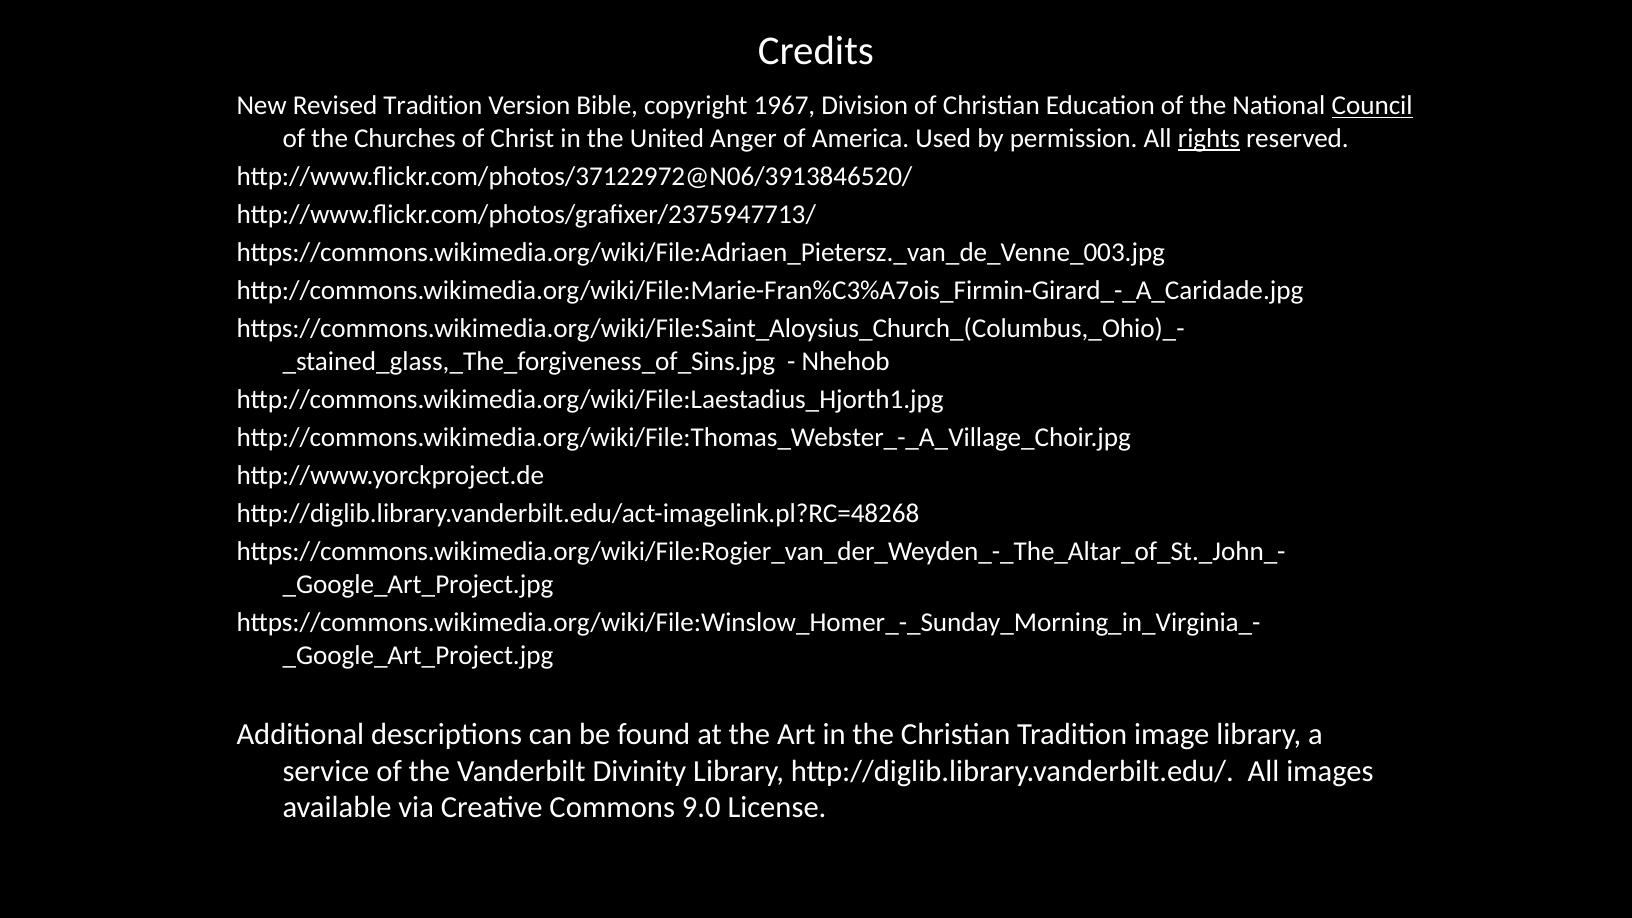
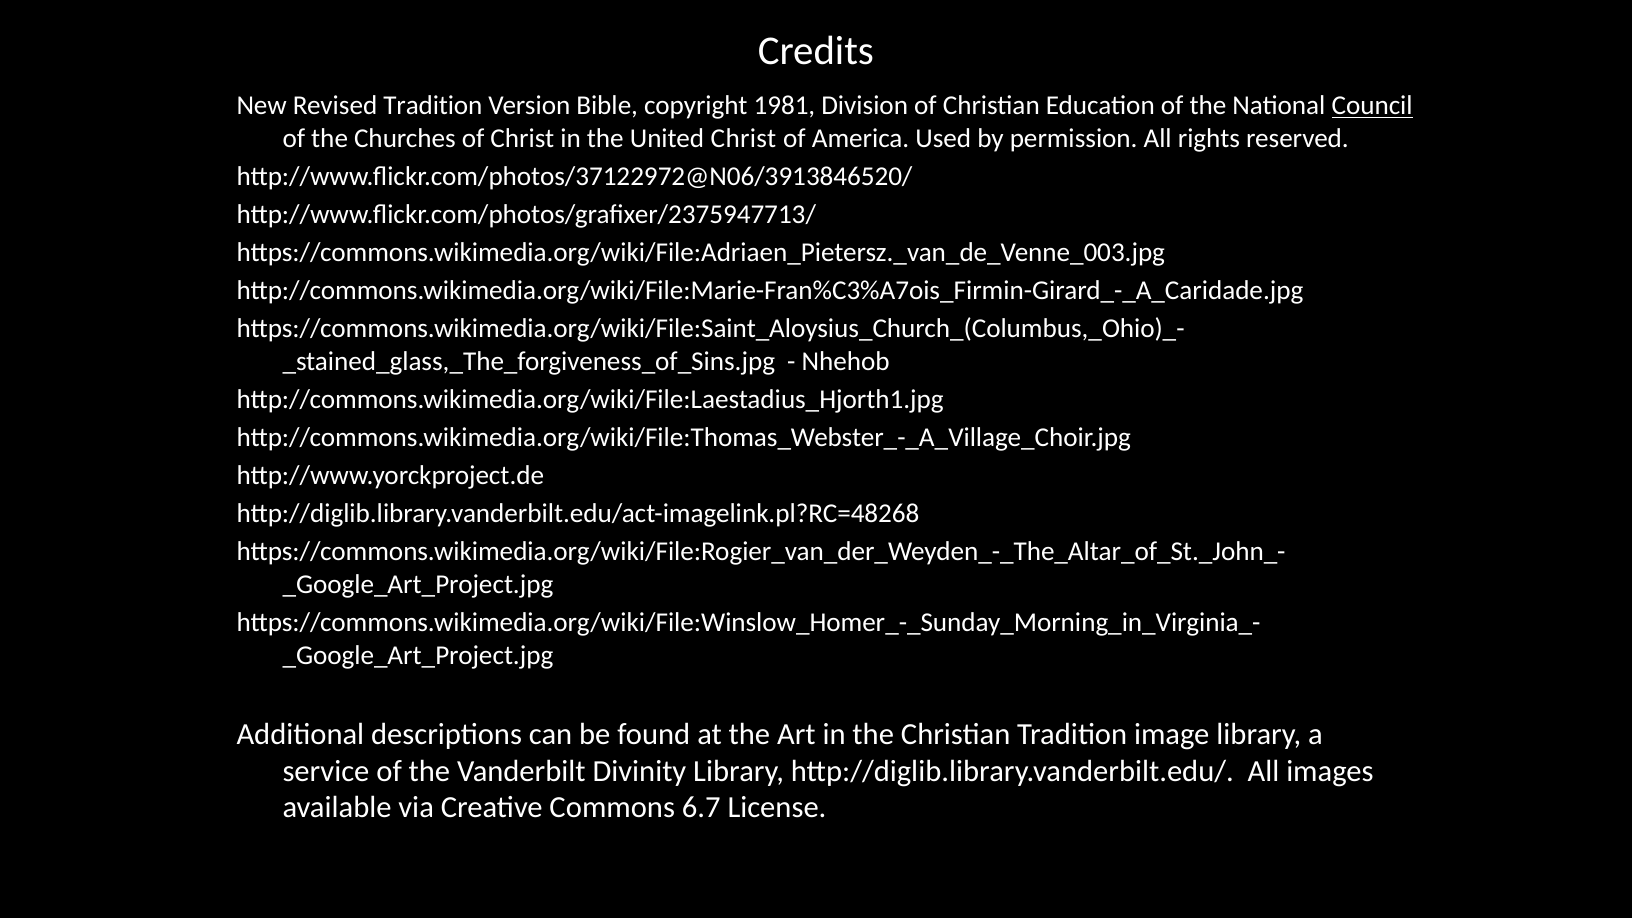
1967: 1967 -> 1981
United Anger: Anger -> Christ
rights underline: present -> none
9.0: 9.0 -> 6.7
